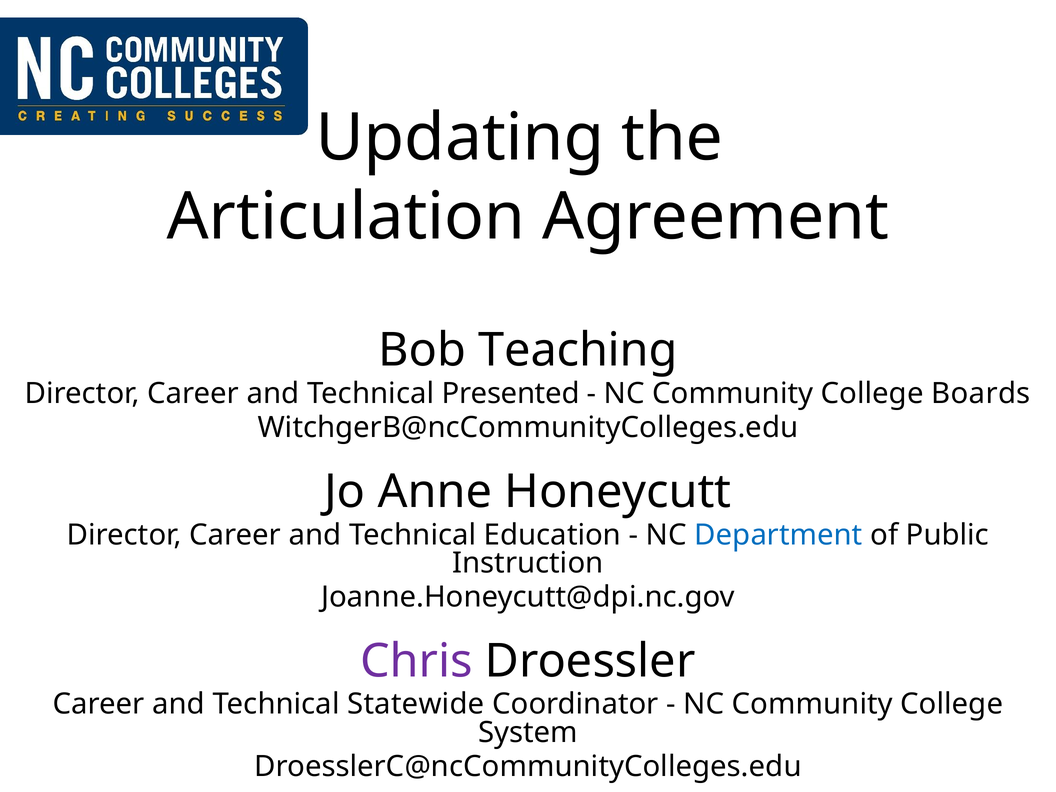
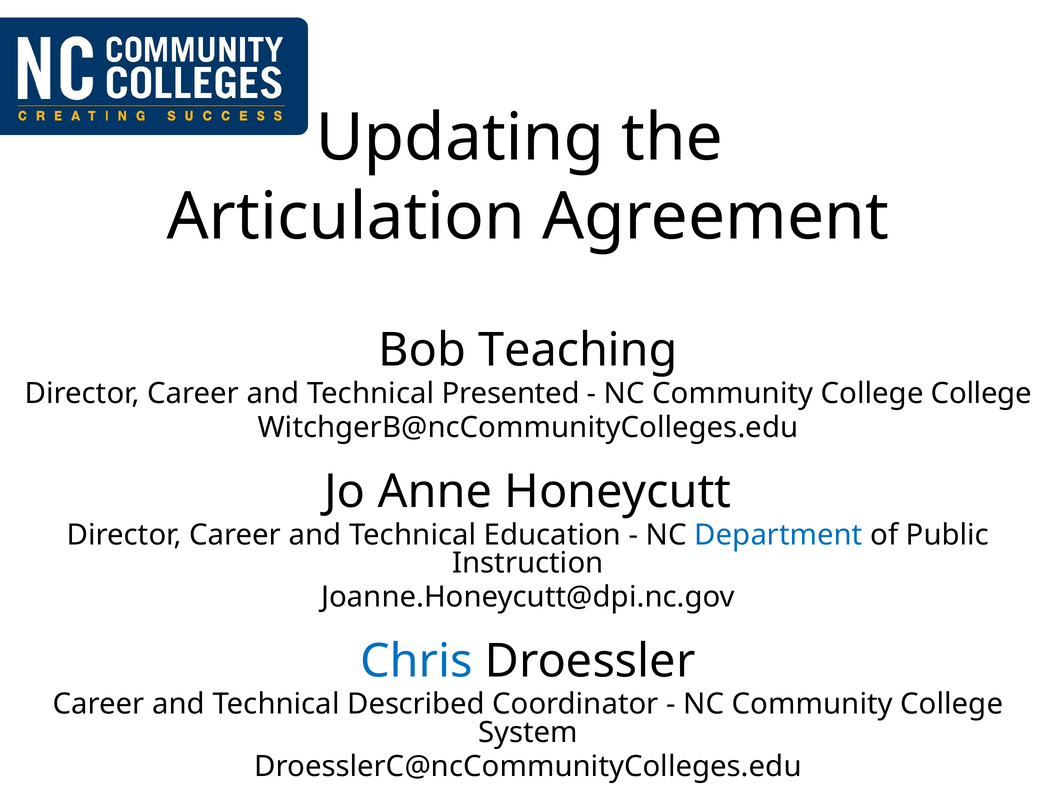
College Boards: Boards -> College
Chris colour: purple -> blue
Statewide: Statewide -> Described
